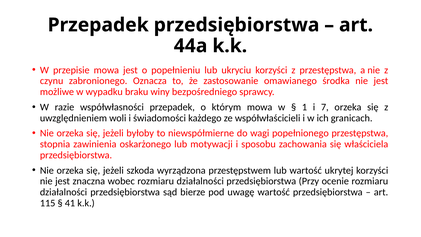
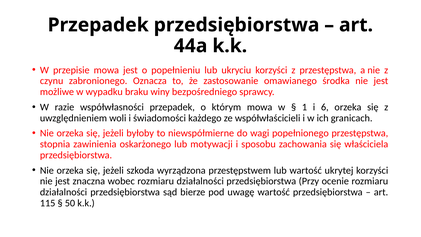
7: 7 -> 6
41: 41 -> 50
